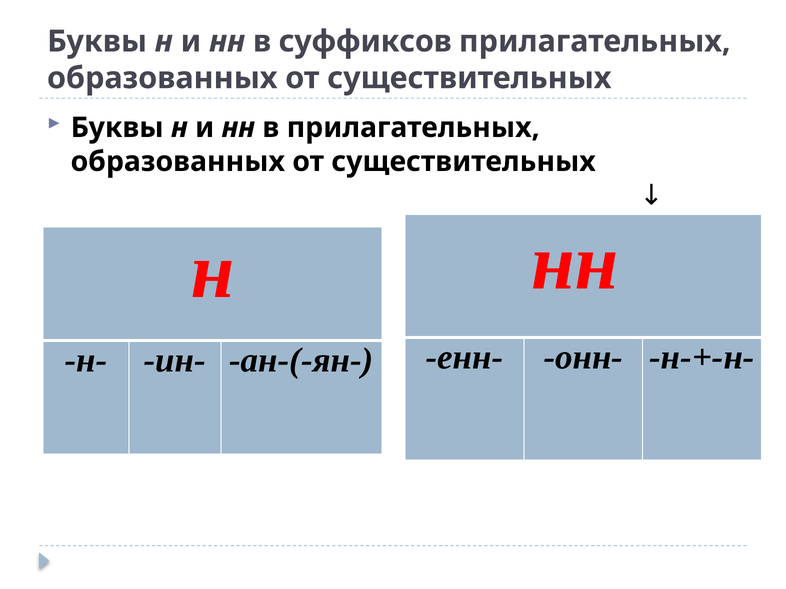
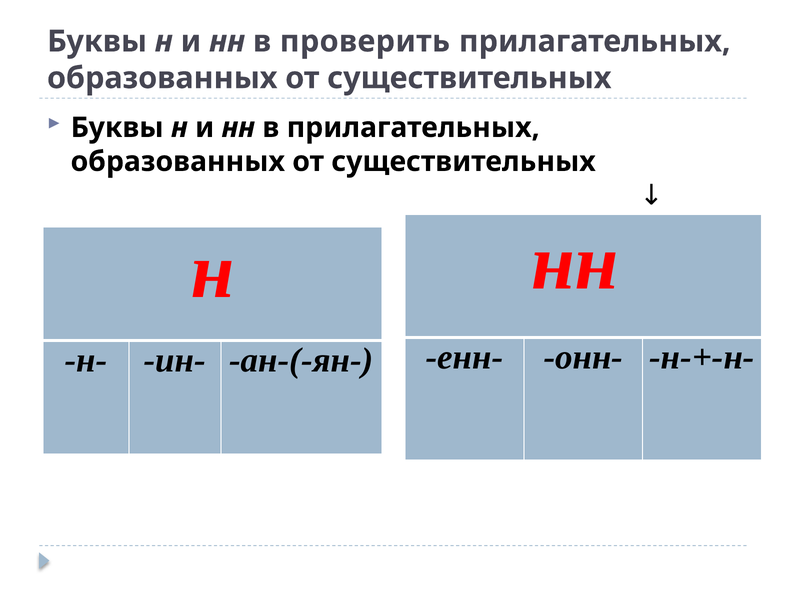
суффиксов: суффиксов -> проверить
